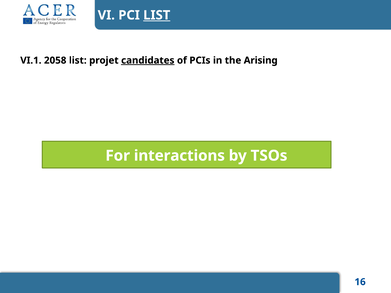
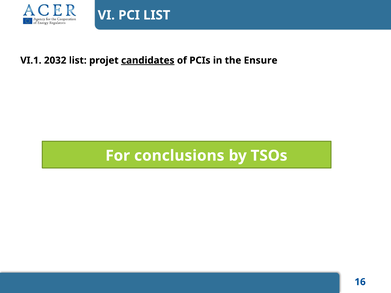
LIST at (157, 15) underline: present -> none
2058: 2058 -> 2032
Arising: Arising -> Ensure
interactions: interactions -> conclusions
